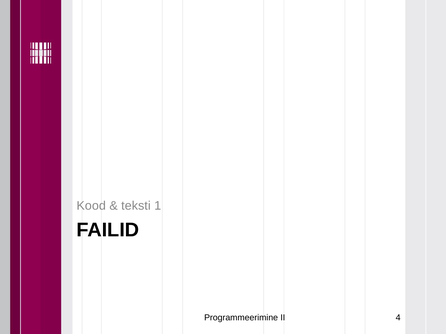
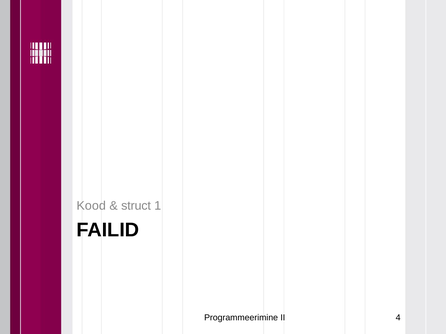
teksti: teksti -> struct
